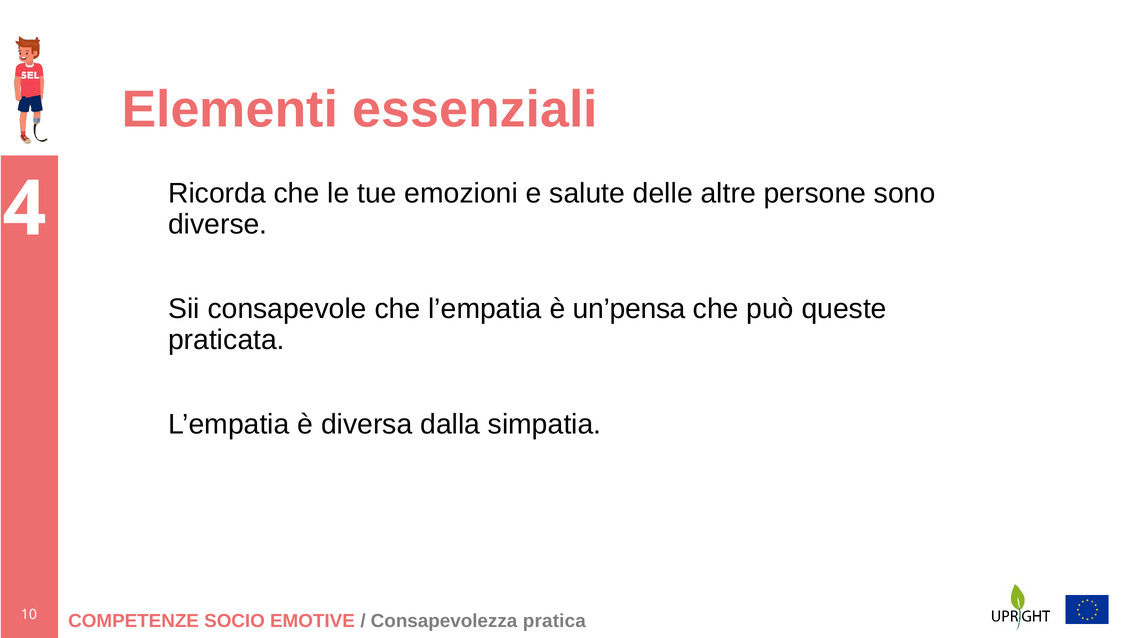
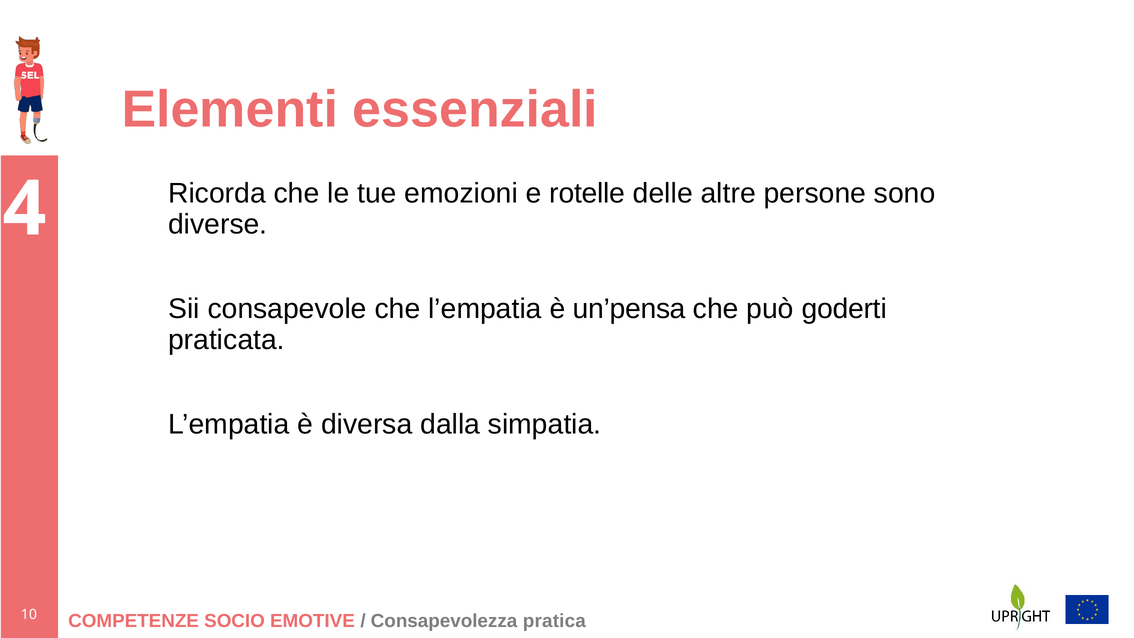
salute: salute -> rotelle
queste: queste -> goderti
